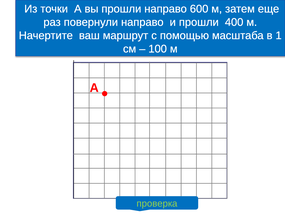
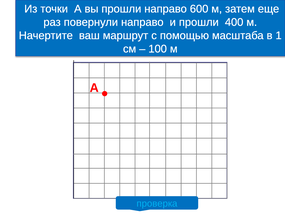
проверка colour: light green -> light blue
